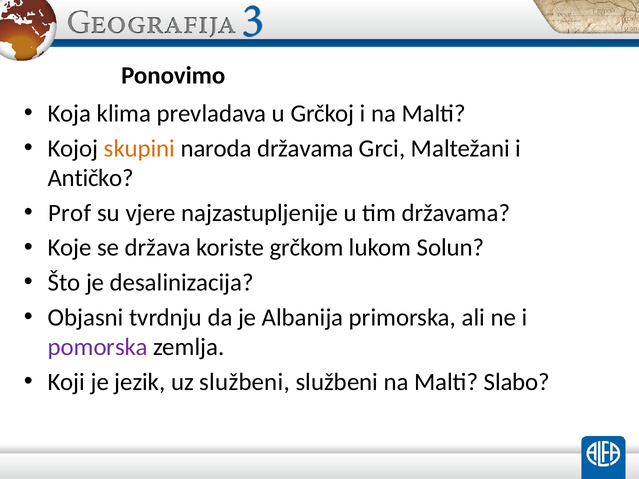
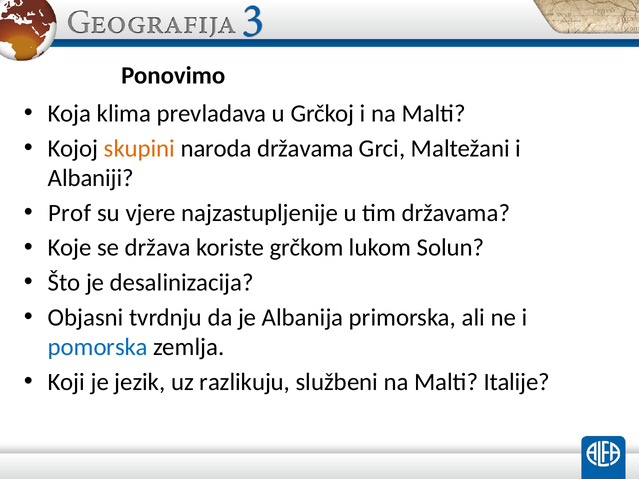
Antičko: Antičko -> Albaniji
pomorska colour: purple -> blue
uz službeni: službeni -> razlikuju
Slabo: Slabo -> Italije
